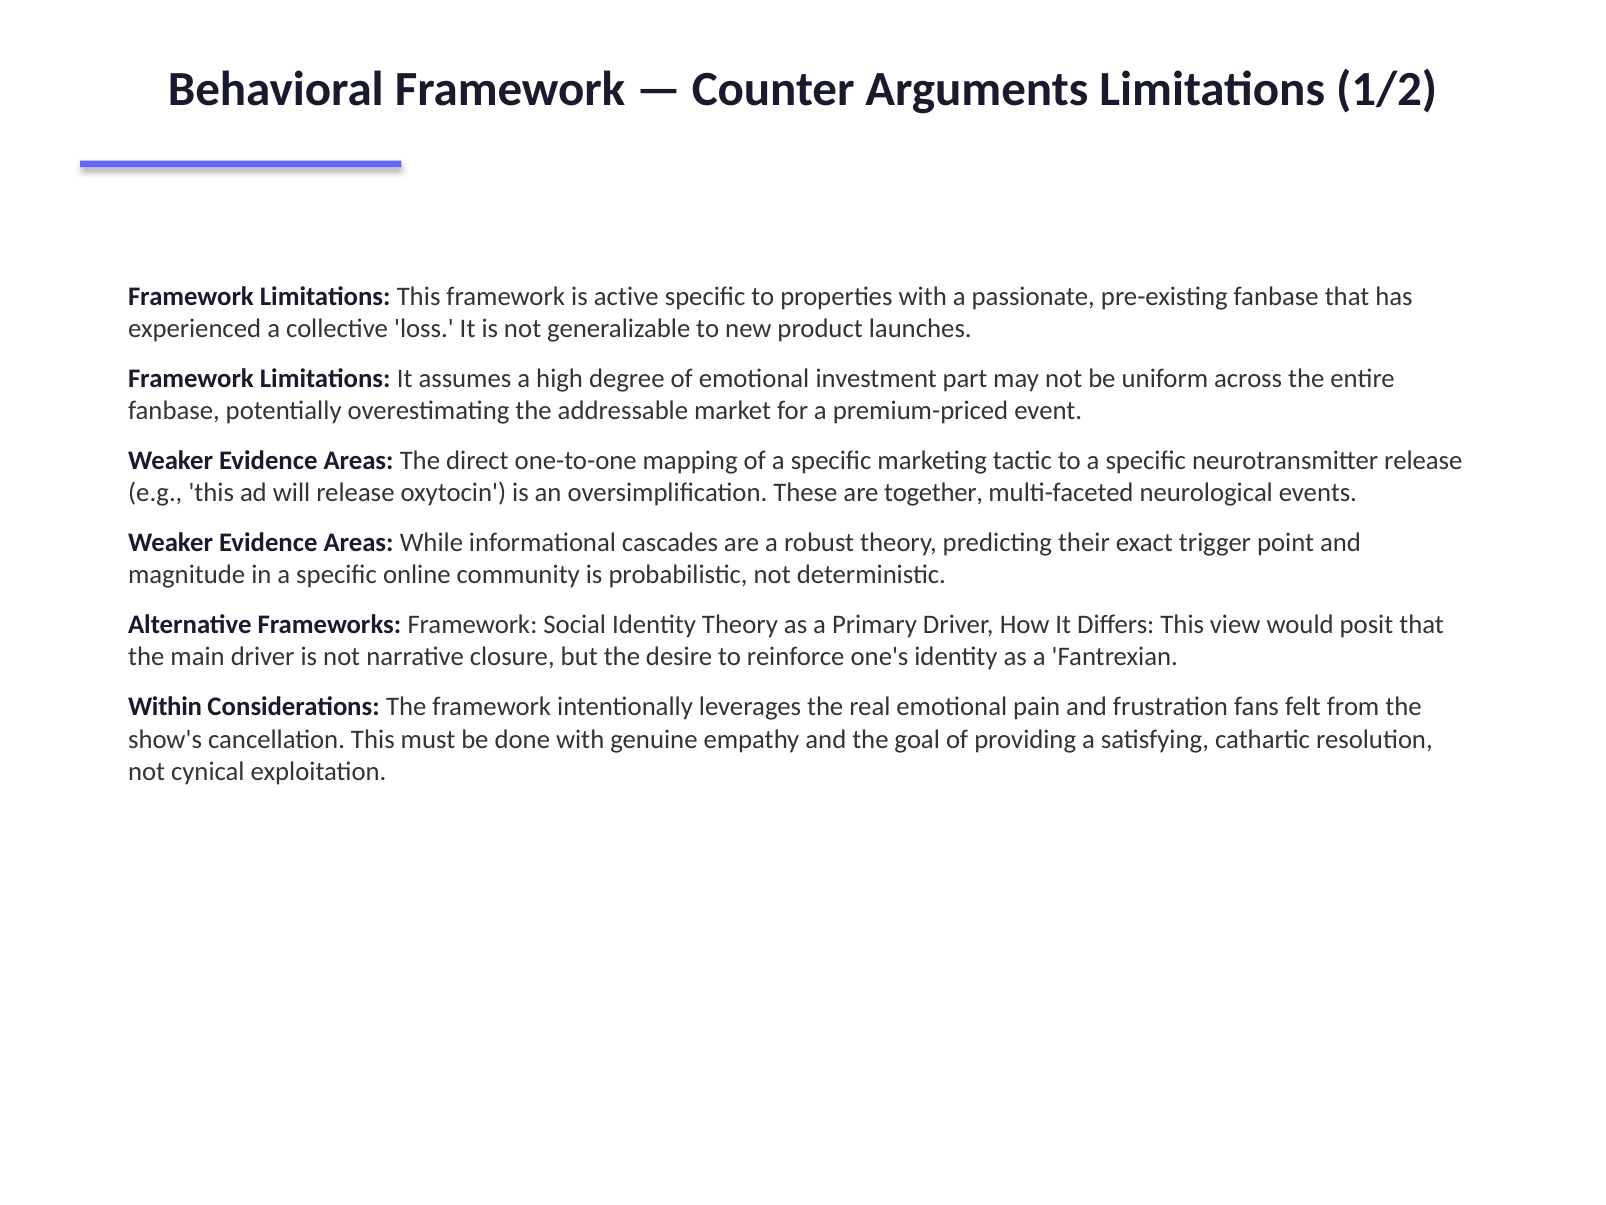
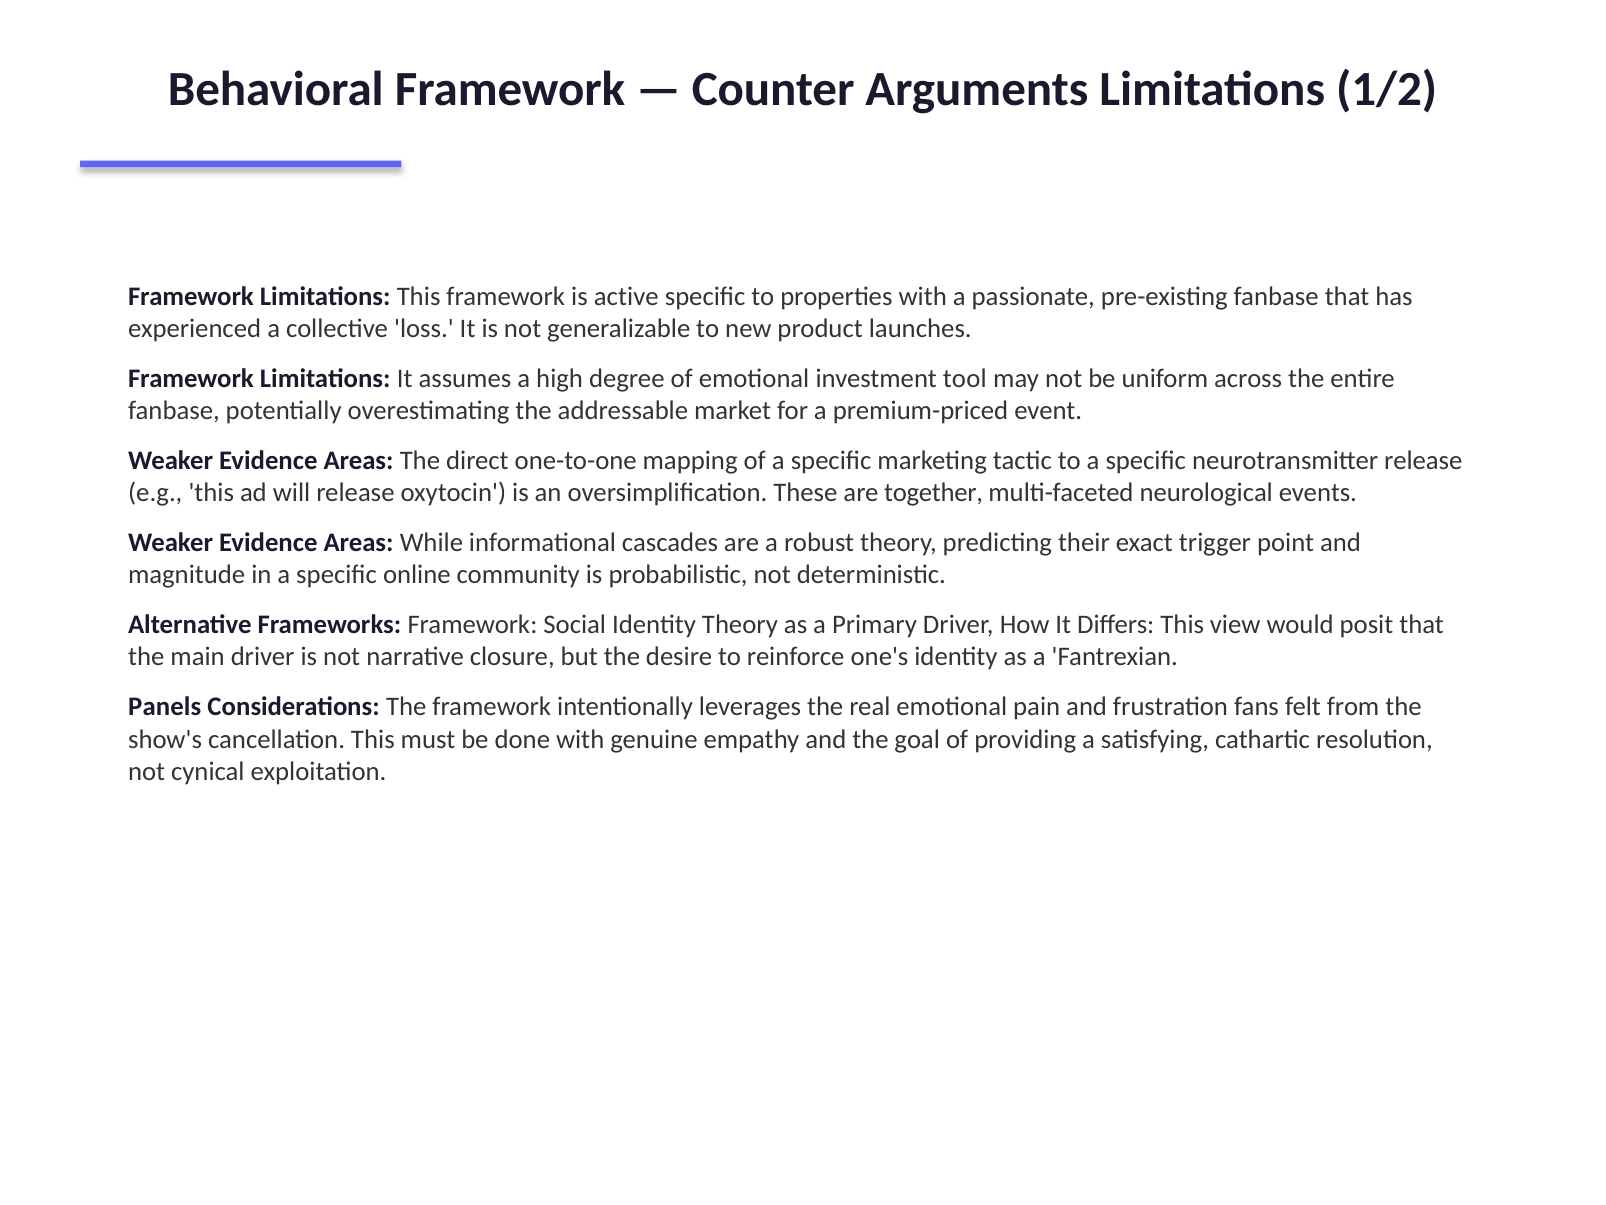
part: part -> tool
Within: Within -> Panels
